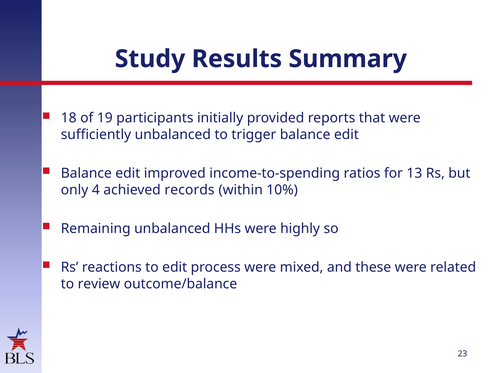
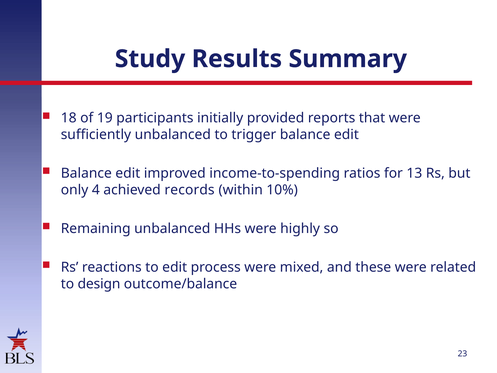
review: review -> design
